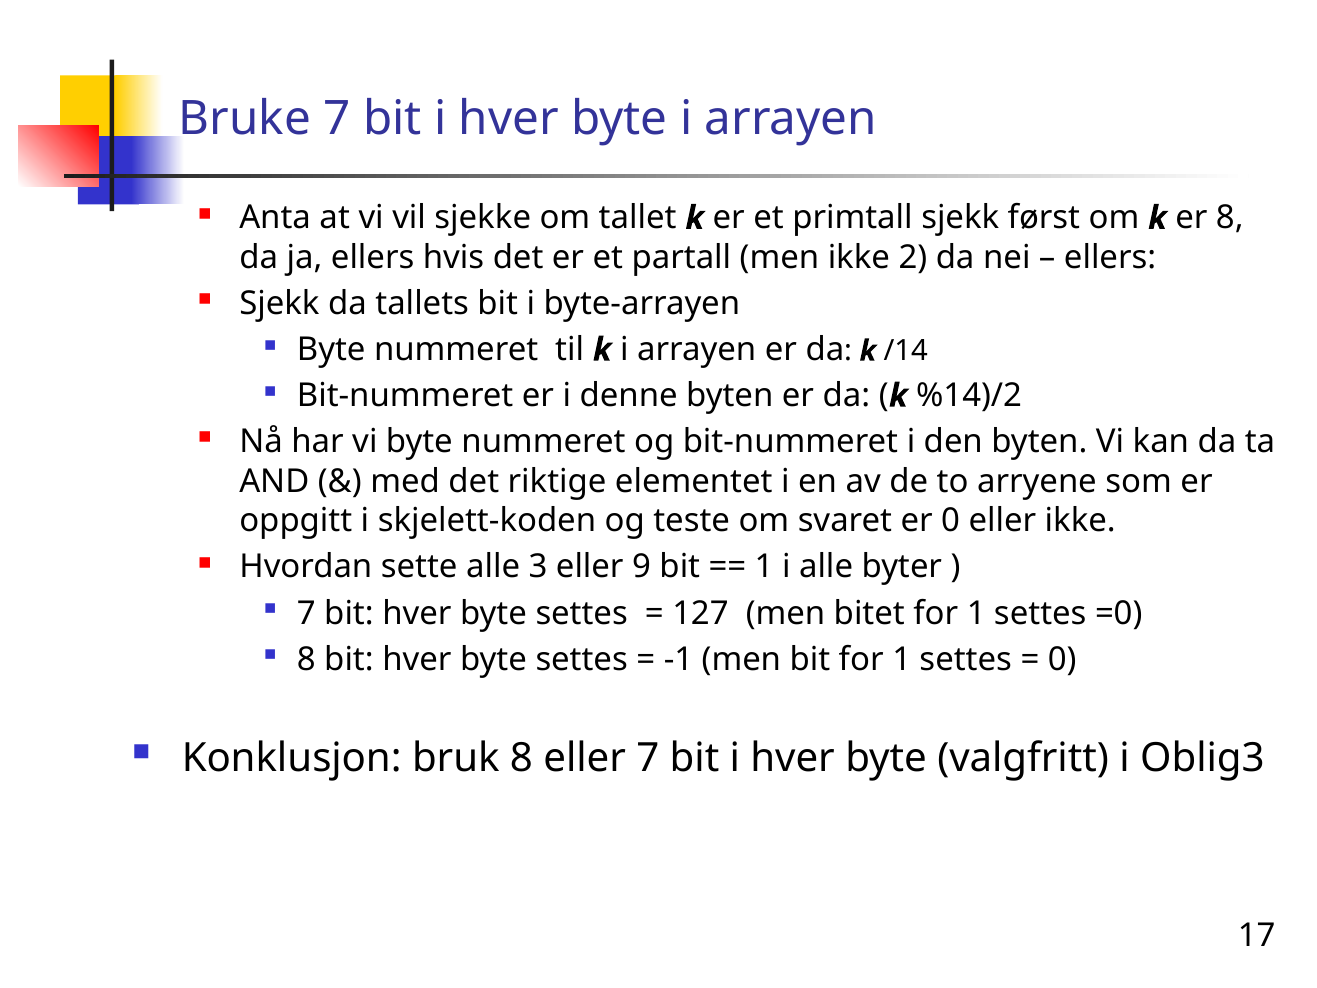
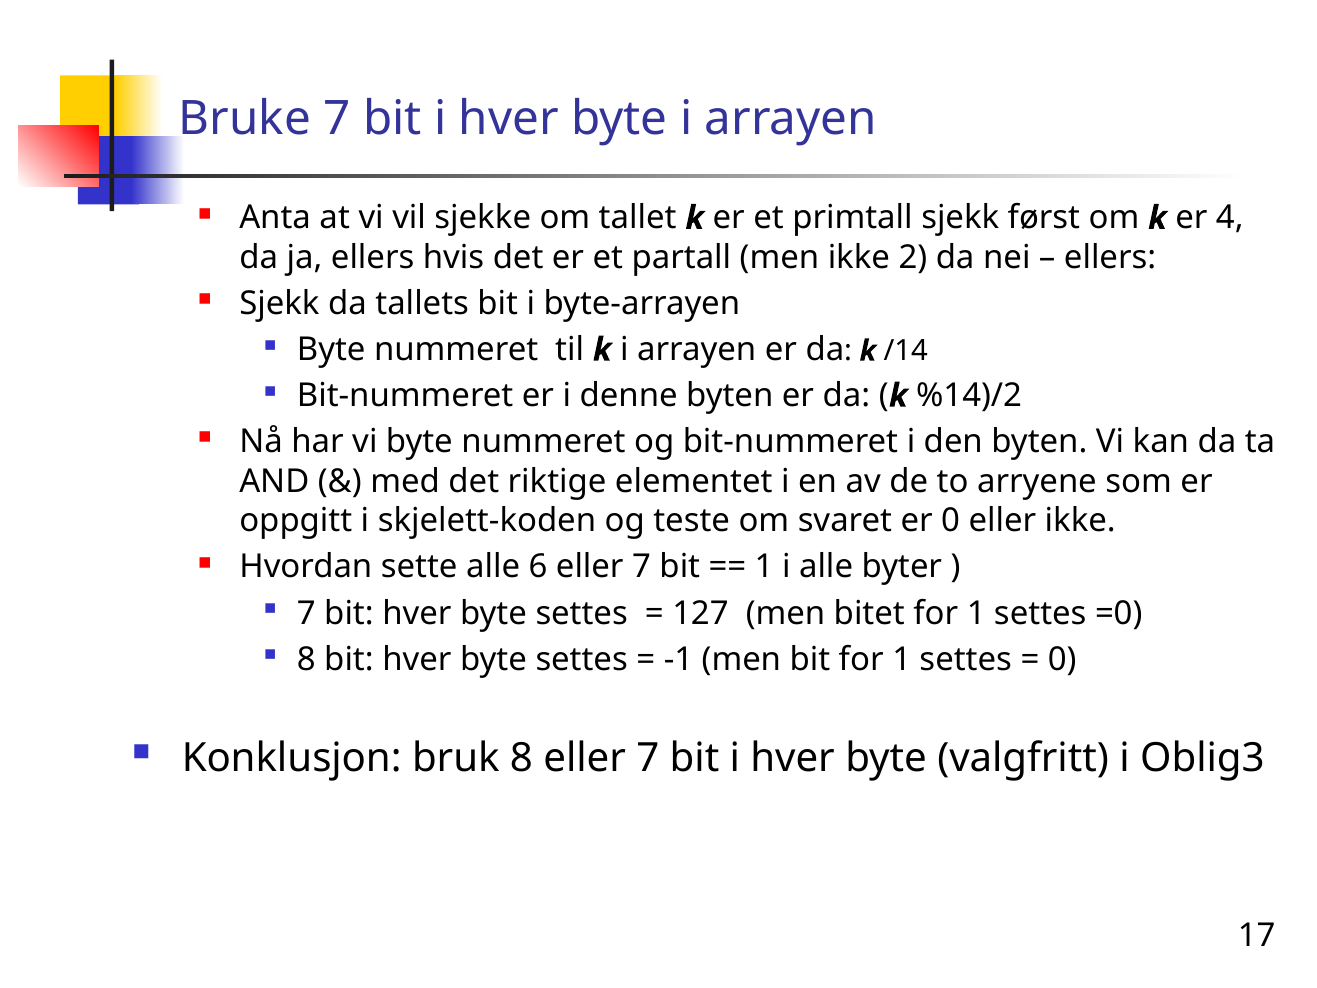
er 8: 8 -> 4
3: 3 -> 6
9 at (642, 567): 9 -> 7
